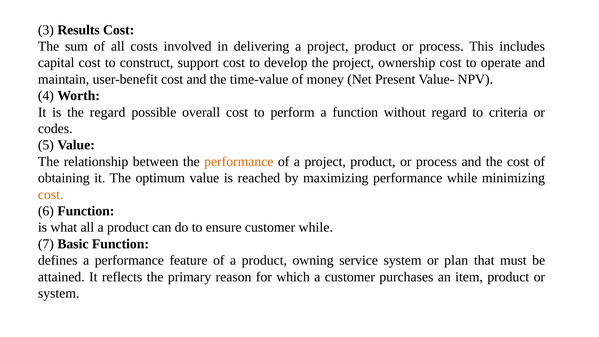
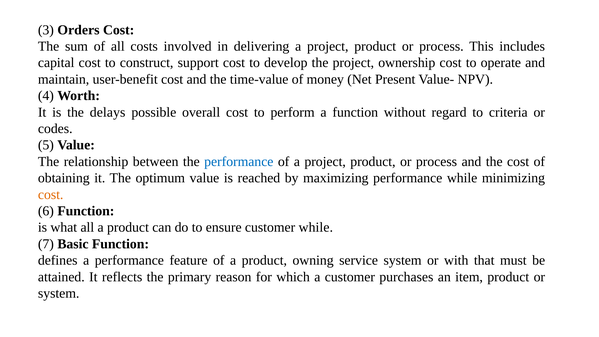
Results: Results -> Orders
the regard: regard -> delays
performance at (239, 162) colour: orange -> blue
plan: plan -> with
